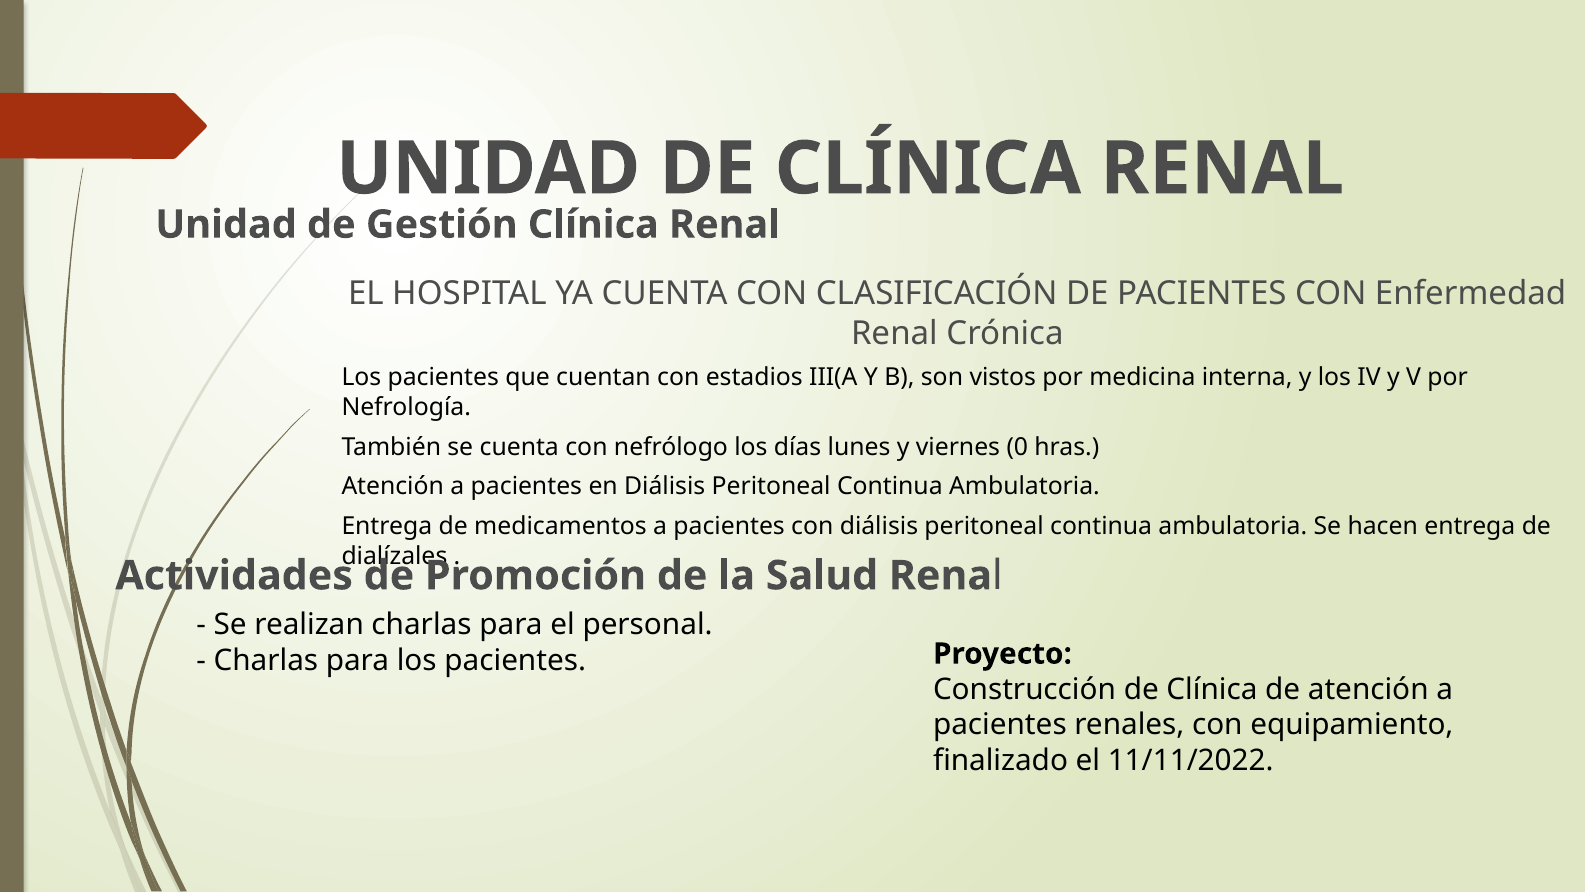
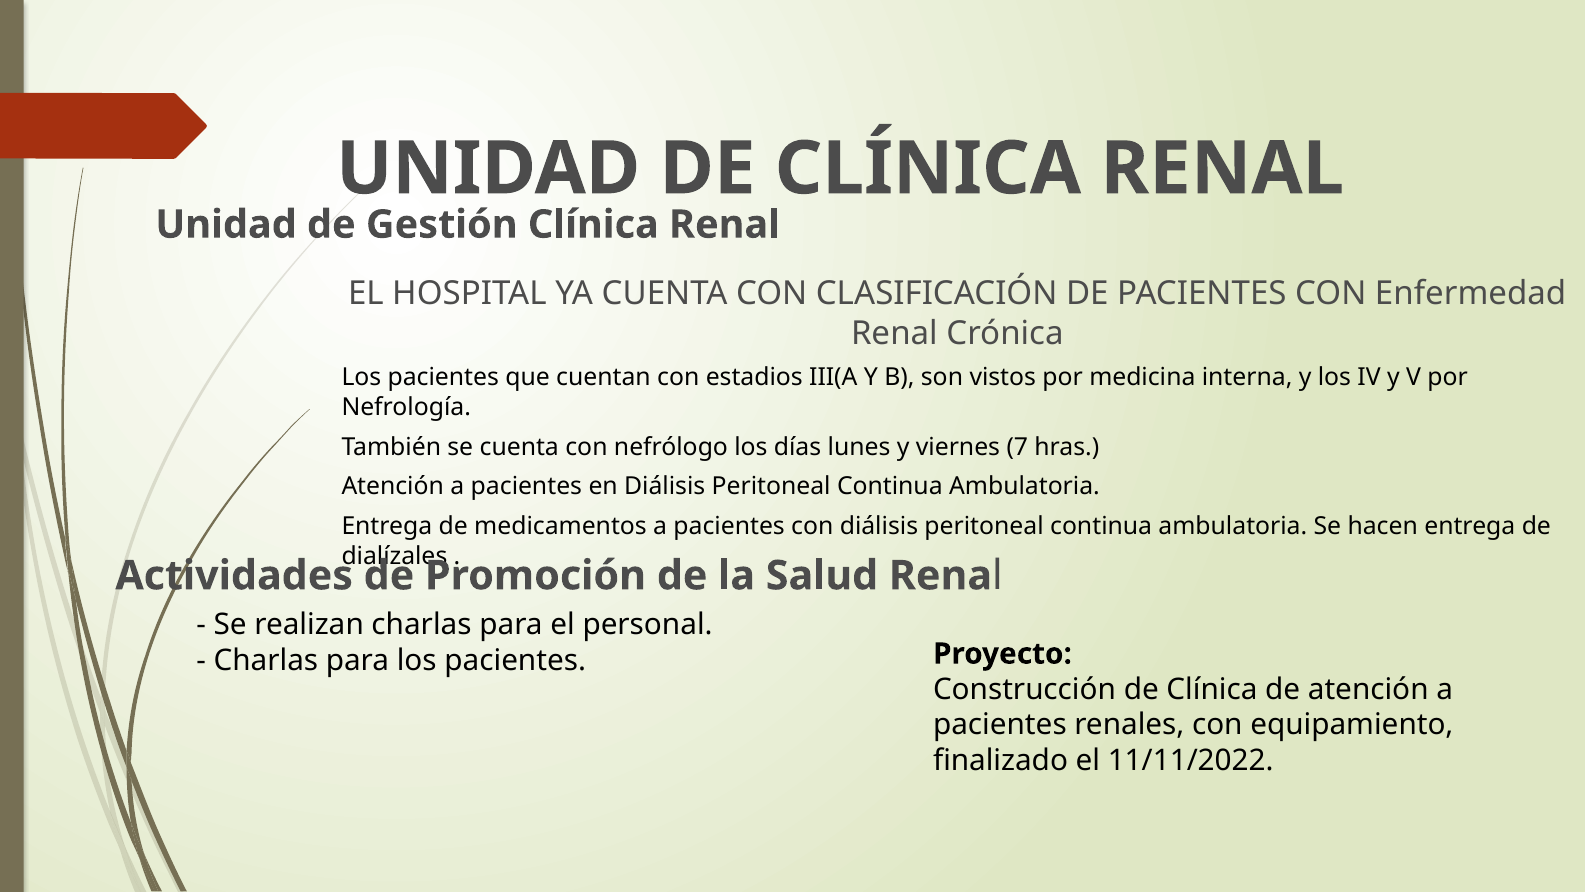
0: 0 -> 7
